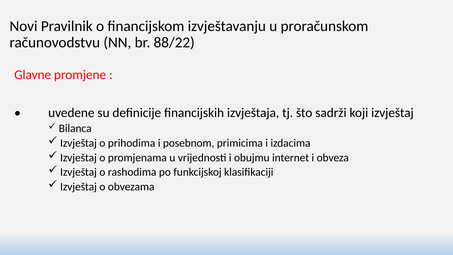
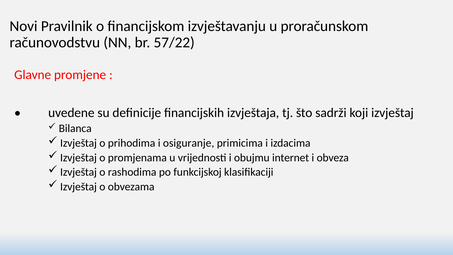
88/22: 88/22 -> 57/22
posebnom: posebnom -> osiguranje
